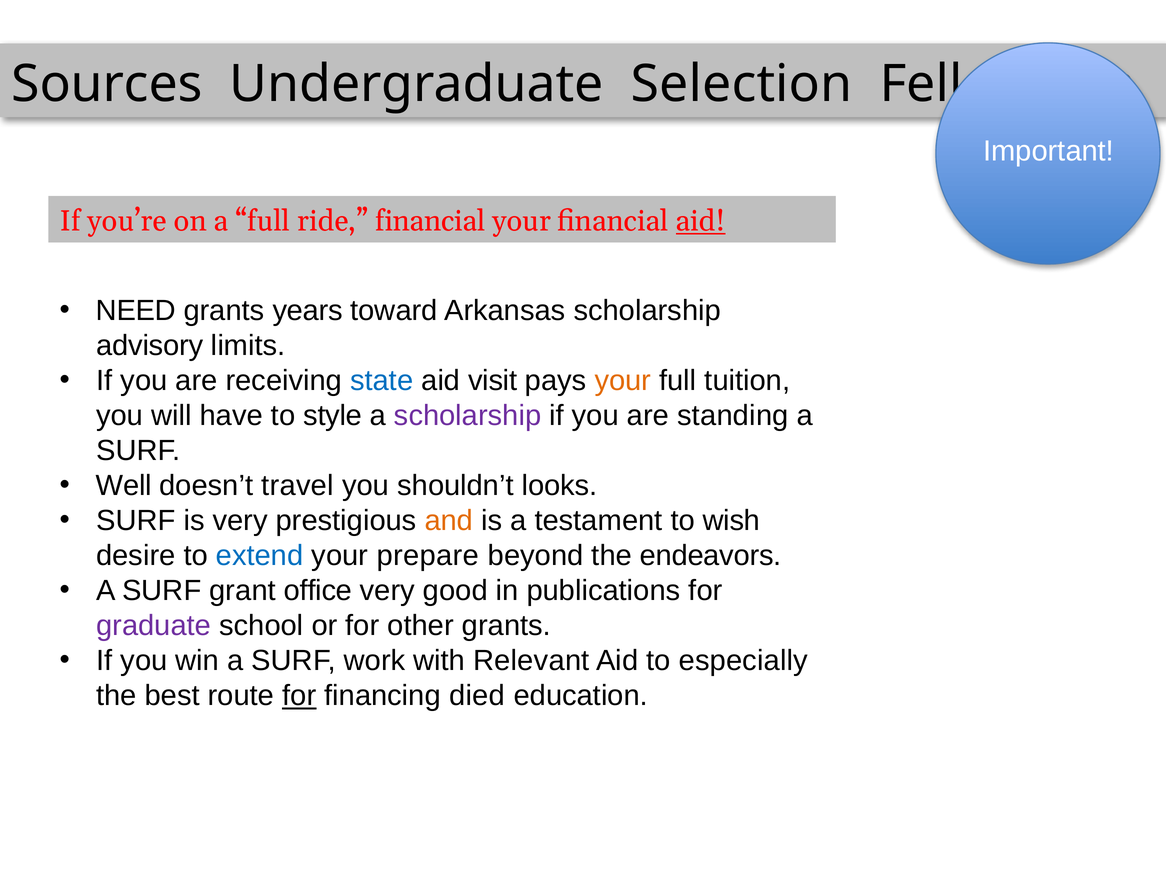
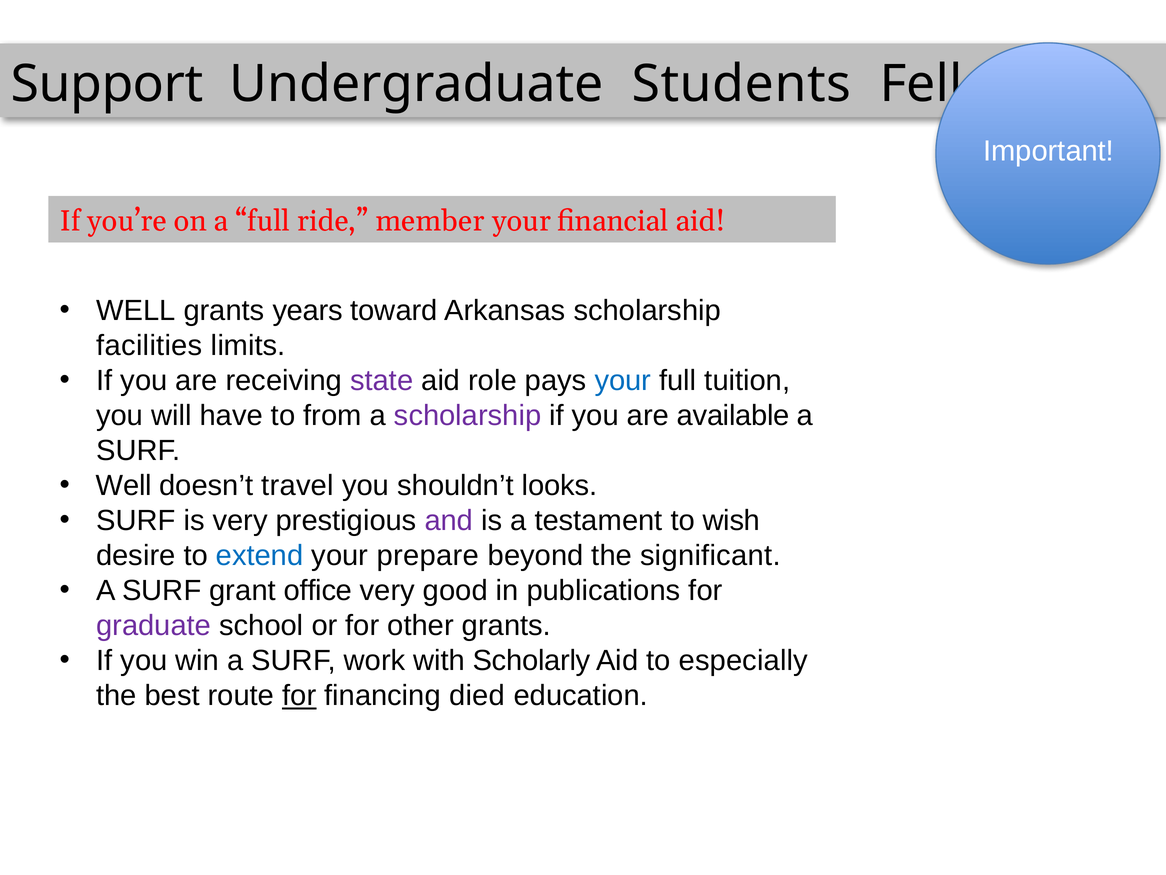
Sources: Sources -> Support
Selection: Selection -> Students
ride financial: financial -> member
aid at (701, 221) underline: present -> none
NEED at (136, 311): NEED -> WELL
advisory: advisory -> facilities
state colour: blue -> purple
visit: visit -> role
your at (623, 381) colour: orange -> blue
style: style -> from
standing: standing -> available
and colour: orange -> purple
endeavors: endeavors -> significant
Relevant: Relevant -> Scholarly
